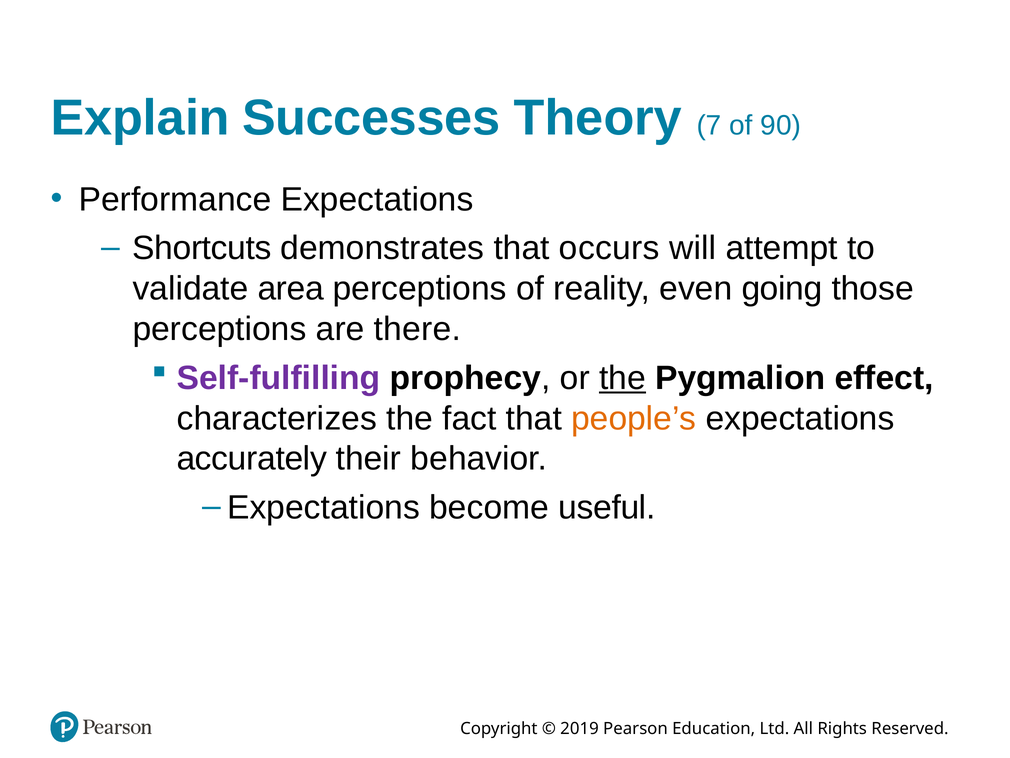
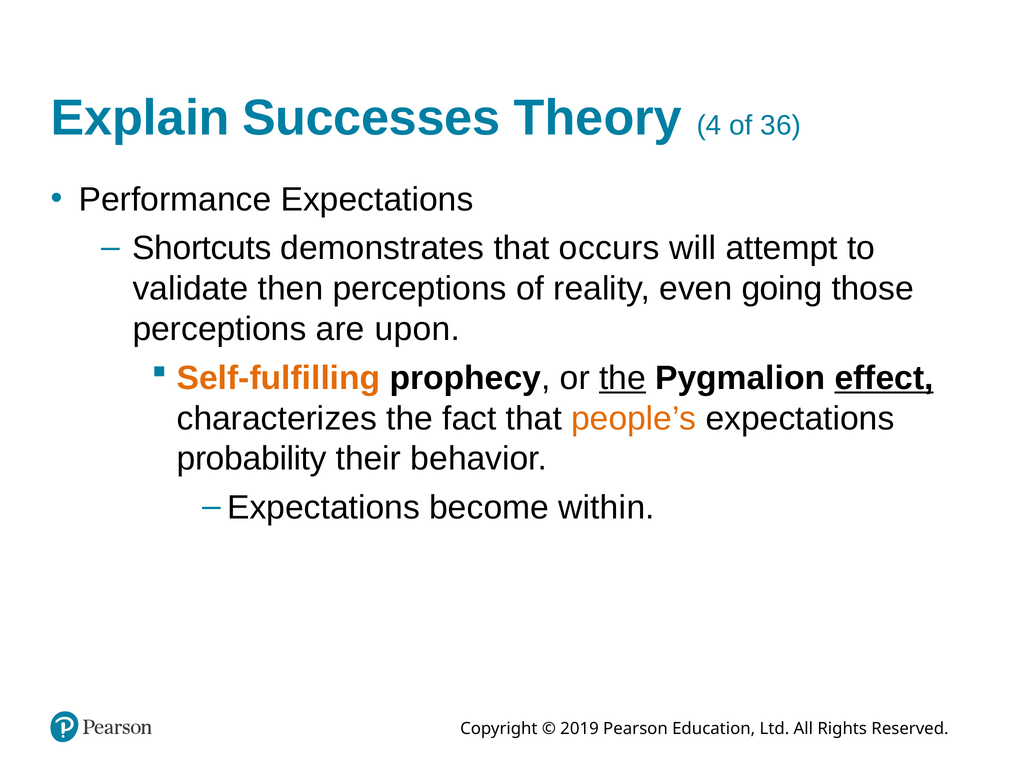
7: 7 -> 4
90: 90 -> 36
area: area -> then
there: there -> upon
Self-fulfilling colour: purple -> orange
effect underline: none -> present
accurately: accurately -> probability
useful: useful -> within
